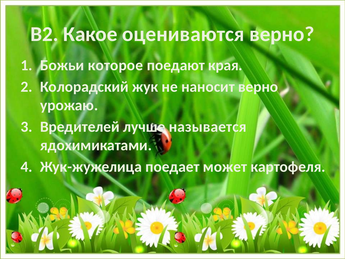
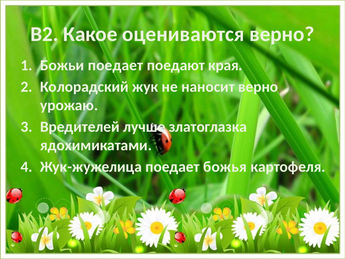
Божьи которое: которое -> поедает
называется: называется -> златоглазка
может: может -> божья
